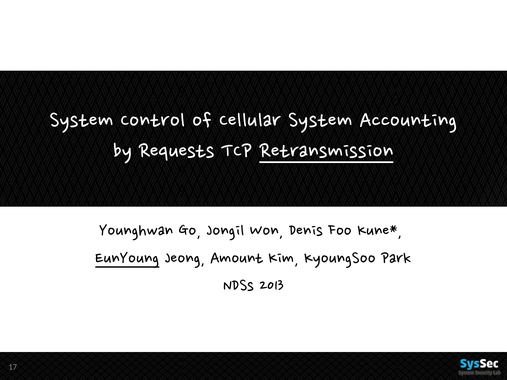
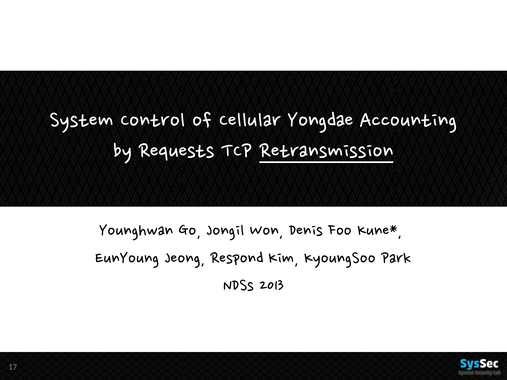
Cellular System: System -> Yongdae
EunYoung underline: present -> none
Amount: Amount -> Respond
